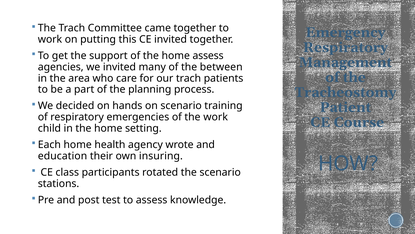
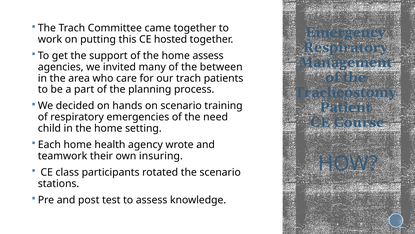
CE invited: invited -> hosted
the work: work -> need
education: education -> teamwork
